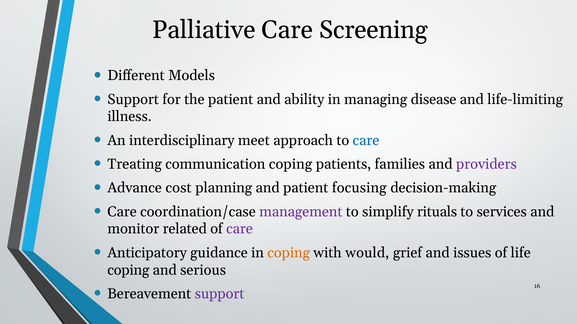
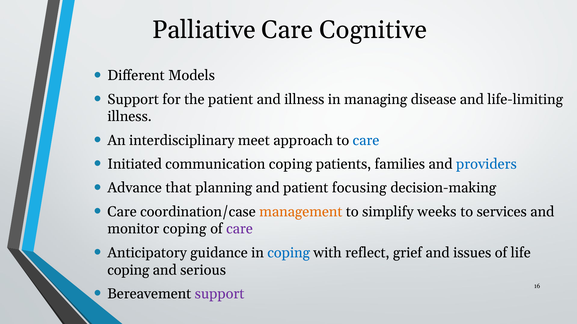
Screening: Screening -> Cognitive
and ability: ability -> illness
Treating: Treating -> Initiated
providers colour: purple -> blue
cost: cost -> that
management colour: purple -> orange
rituals: rituals -> weeks
monitor related: related -> coping
coping at (289, 253) colour: orange -> blue
would: would -> reflect
